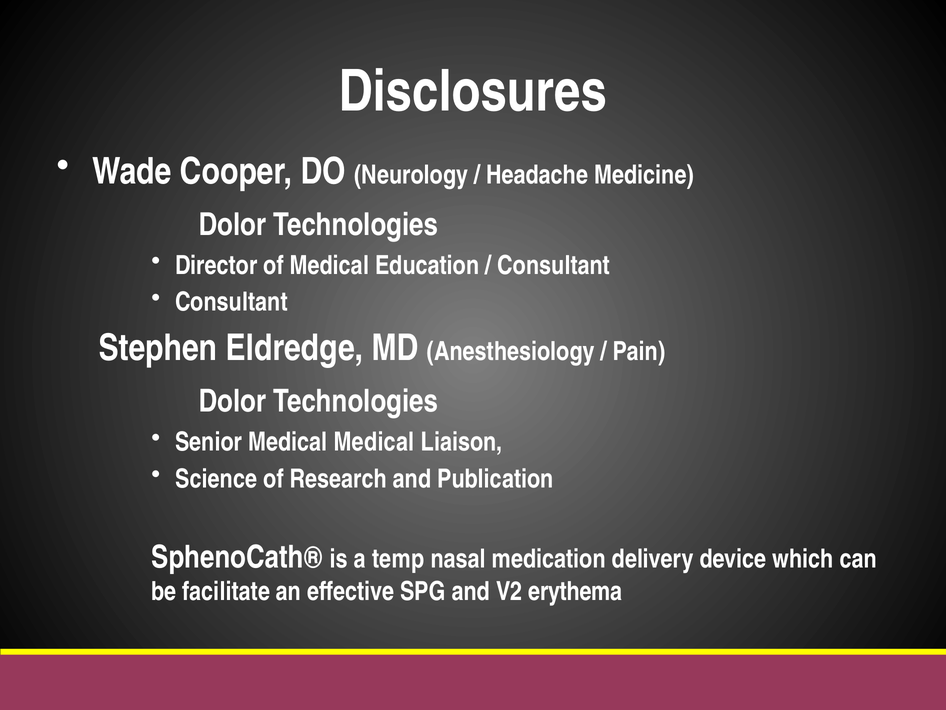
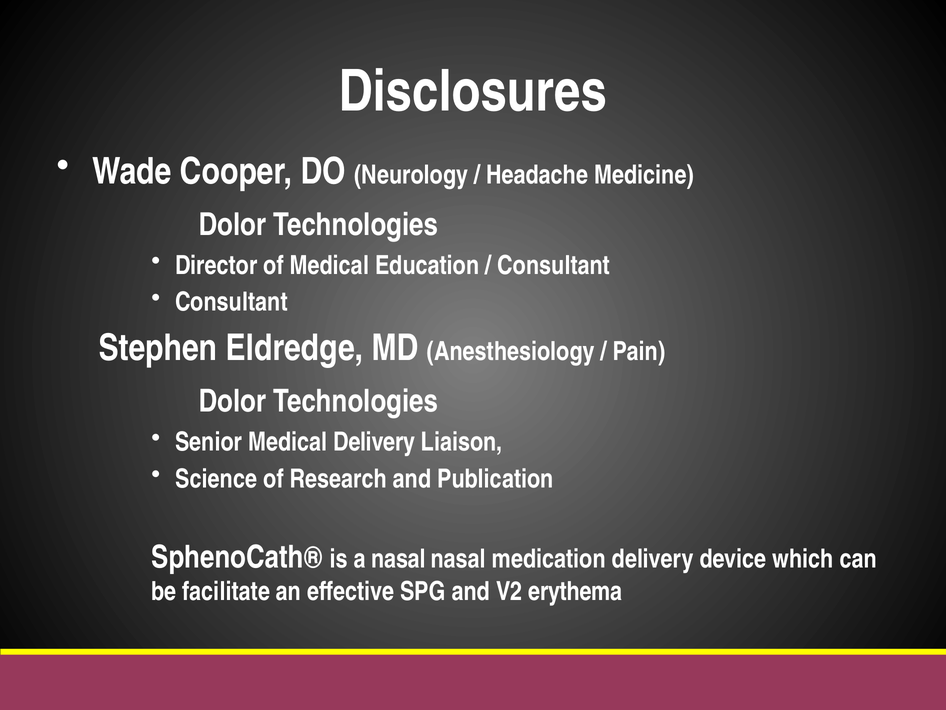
Medical Medical: Medical -> Delivery
a temp: temp -> nasal
